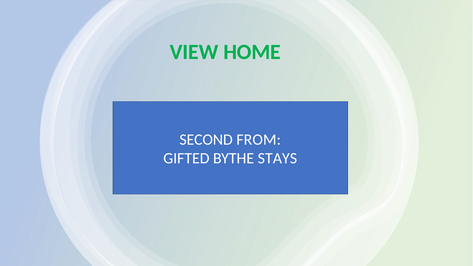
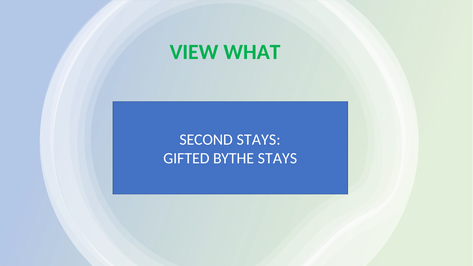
HOME: HOME -> WHAT
SECOND FROM: FROM -> STAYS
